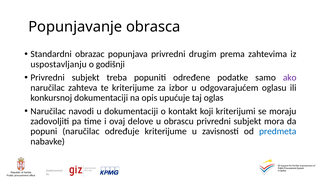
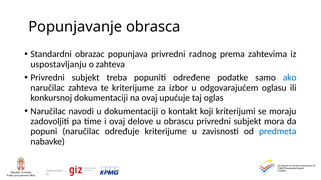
drugim: drugim -> radnog
o godišnji: godišnji -> zahteva
ako colour: purple -> blue
na opis: opis -> ovaj
